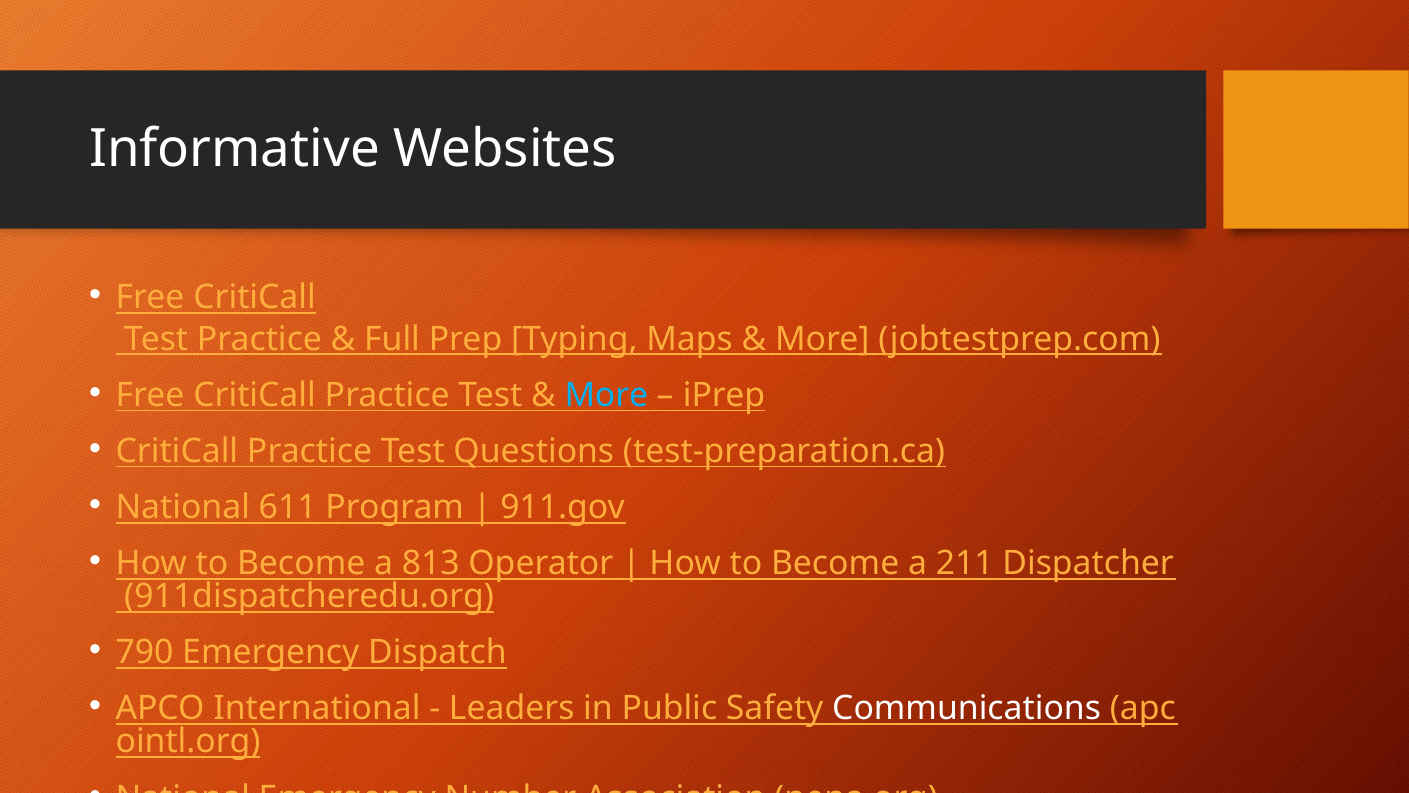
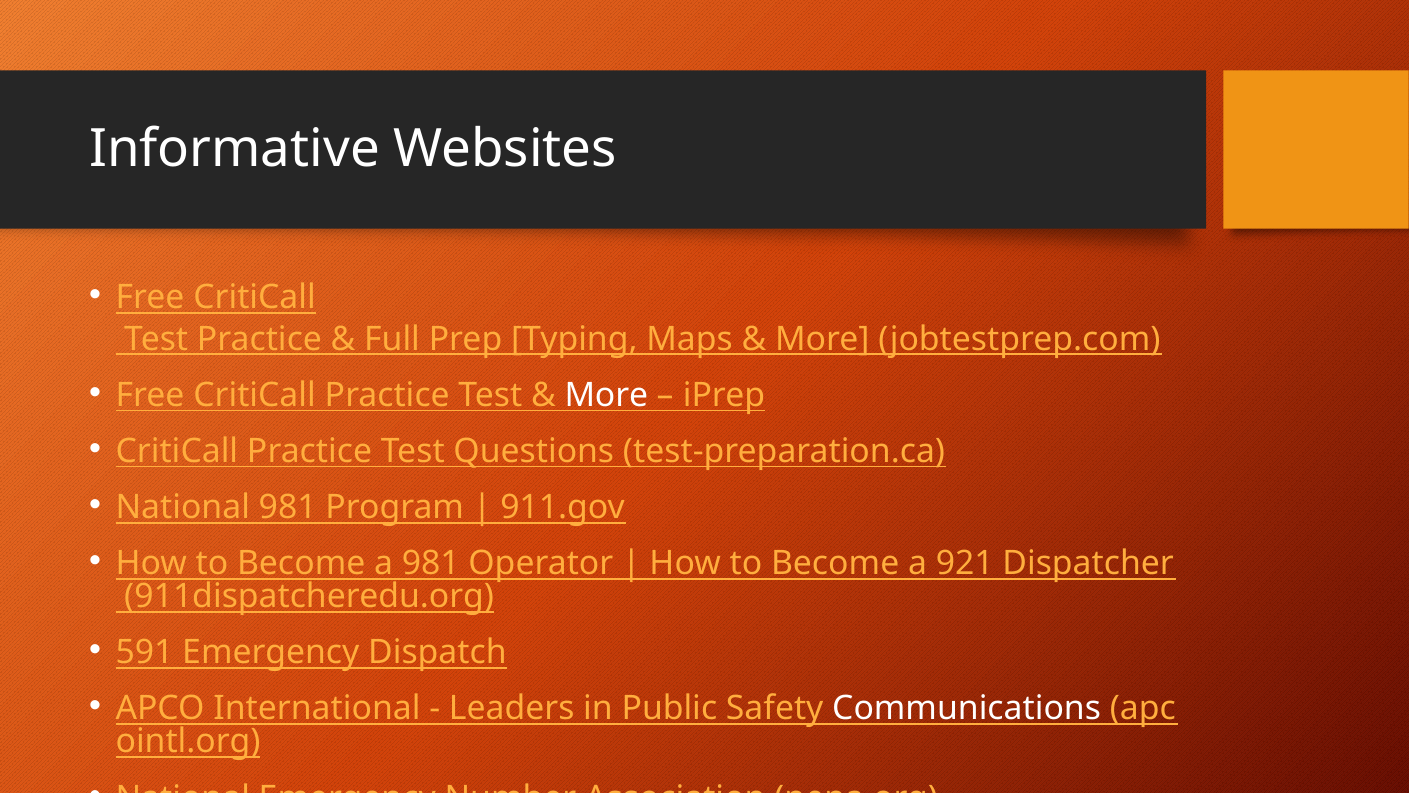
More at (606, 395) colour: light blue -> white
National 611: 611 -> 981
a 813: 813 -> 981
211: 211 -> 921
790: 790 -> 591
